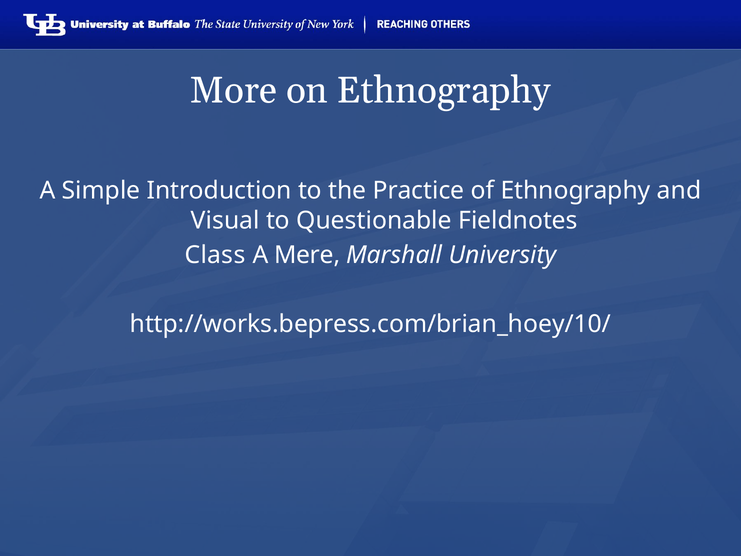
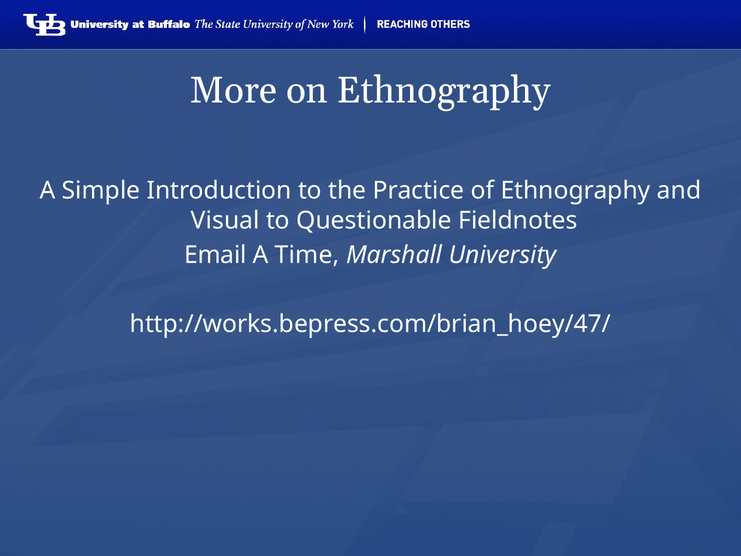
Class: Class -> Email
Mere: Mere -> Time
http://works.bepress.com/brian_hoey/10/: http://works.bepress.com/brian_hoey/10/ -> http://works.bepress.com/brian_hoey/47/
